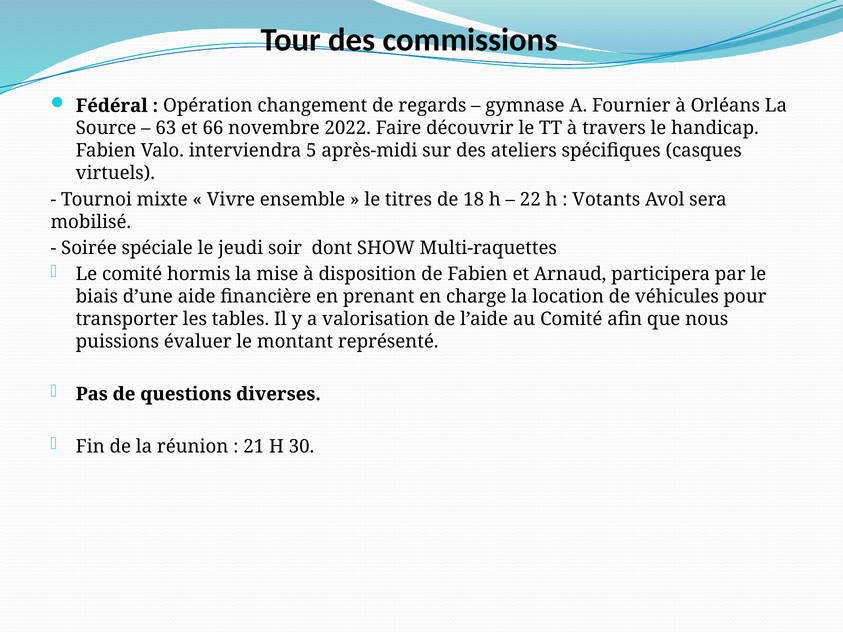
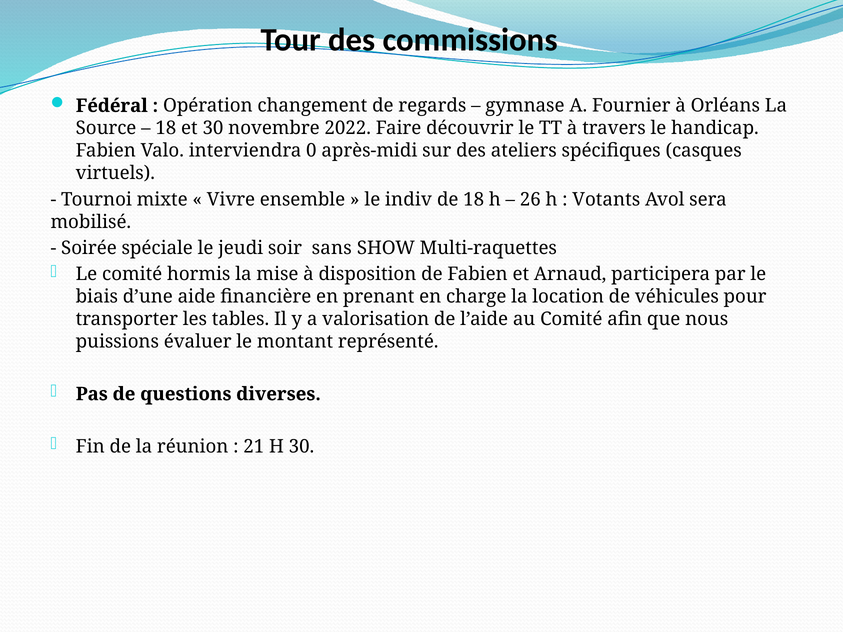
63 at (166, 128): 63 -> 18
et 66: 66 -> 30
5: 5 -> 0
titres: titres -> indiv
22: 22 -> 26
dont: dont -> sans
